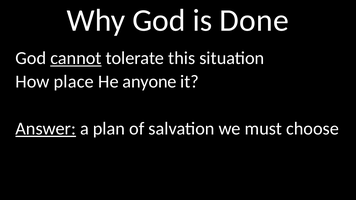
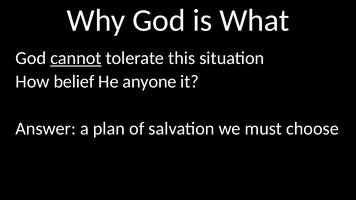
Done: Done -> What
place: place -> belief
Answer underline: present -> none
